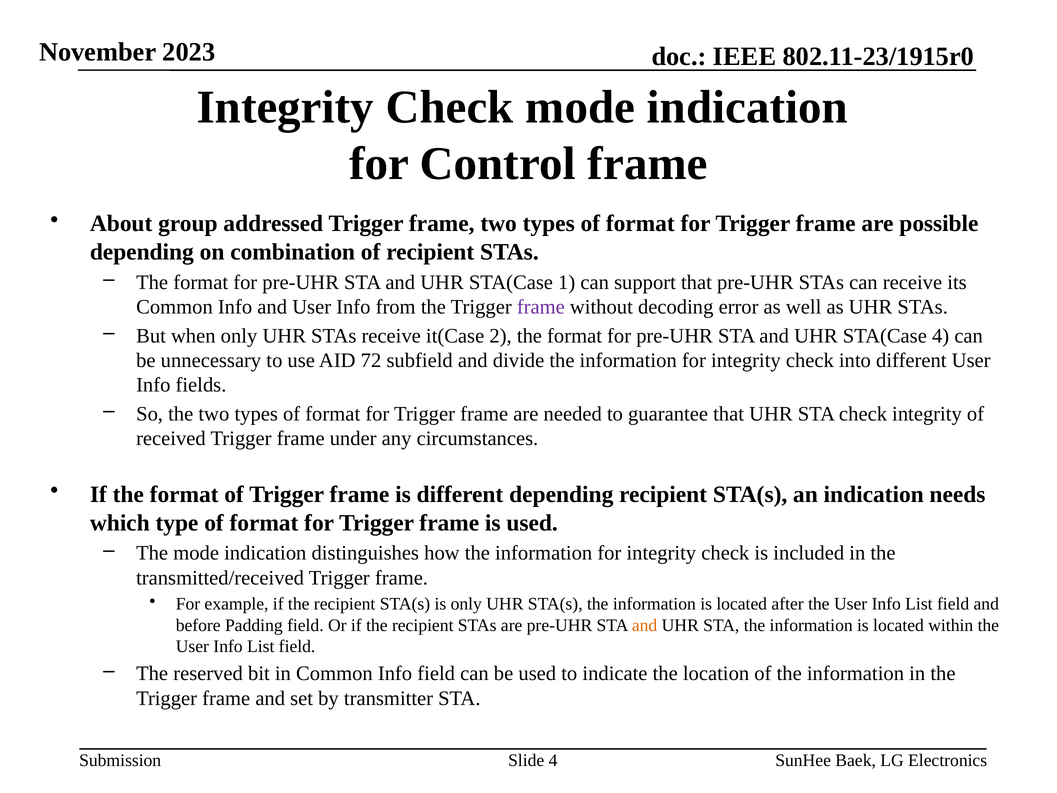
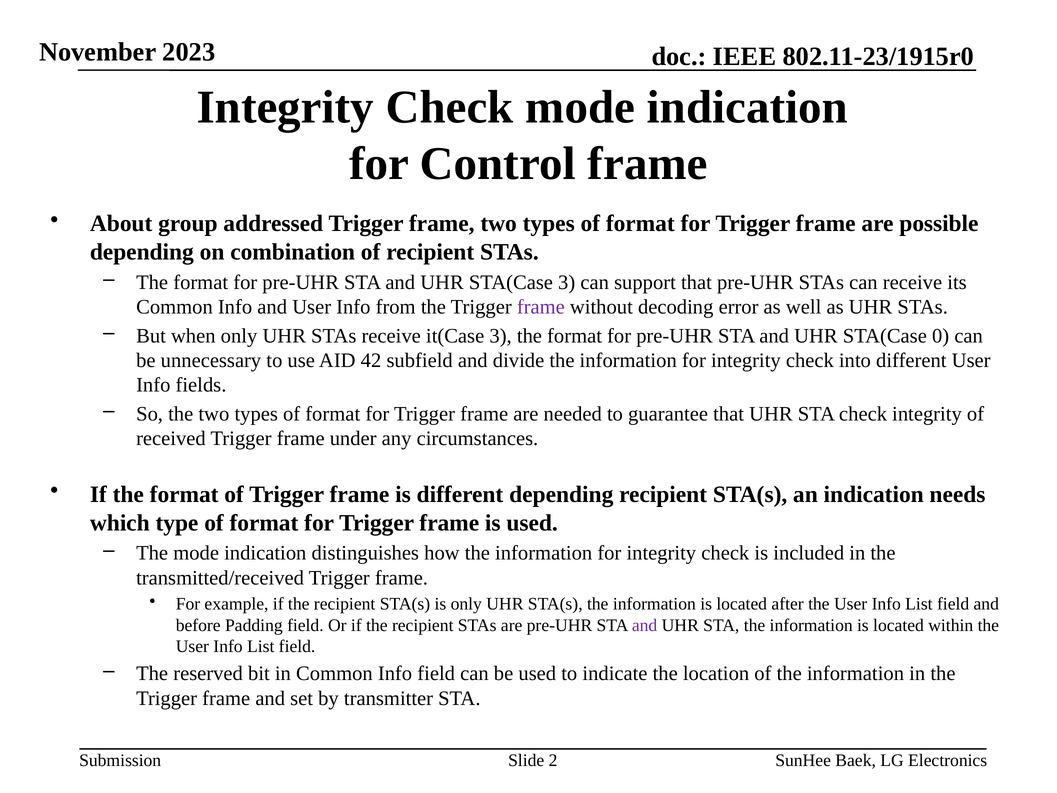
STA(Case 1: 1 -> 3
it(Case 2: 2 -> 3
STA(Case 4: 4 -> 0
72: 72 -> 42
and at (645, 625) colour: orange -> purple
Slide 4: 4 -> 2
